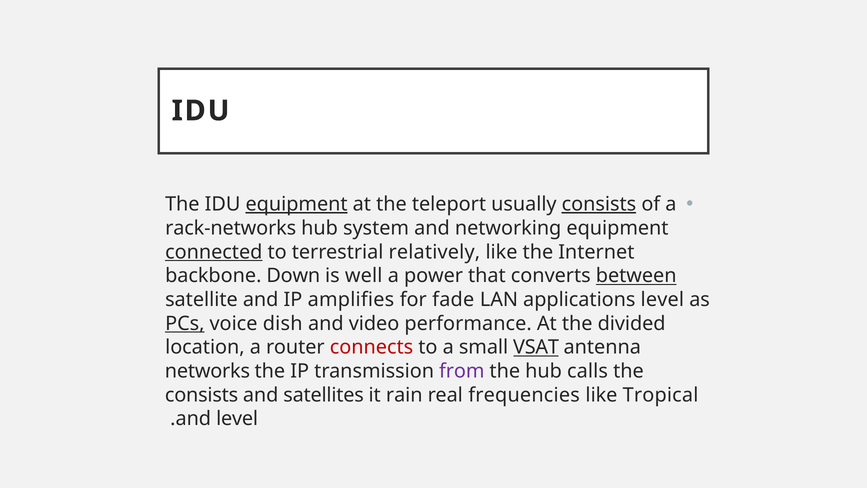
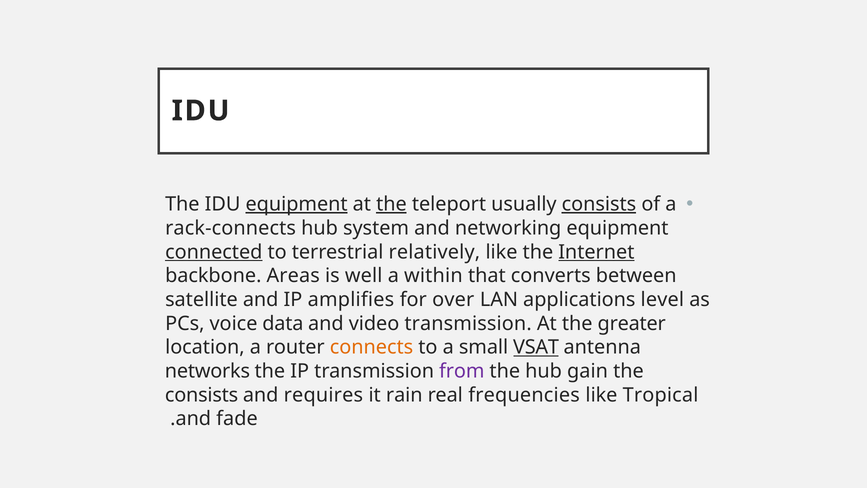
the at (391, 204) underline: none -> present
rack-networks: rack-networks -> rack-connects
Internet underline: none -> present
Down: Down -> Areas
power: power -> within
between underline: present -> none
fade: fade -> over
PCs underline: present -> none
dish: dish -> data
video performance: performance -> transmission
divided: divided -> greater
connects colour: red -> orange
calls: calls -> gain
satellites: satellites -> requires
and level: level -> fade
